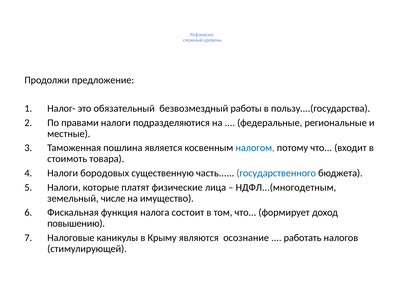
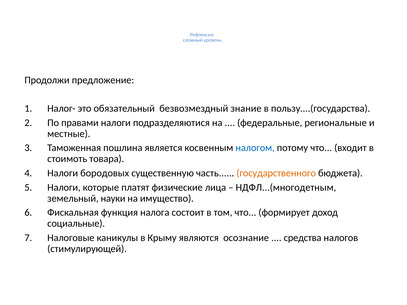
работы: работы -> знание
государственного colour: blue -> orange
числе: числе -> науки
повышению: повышению -> социальные
работать: работать -> средства
